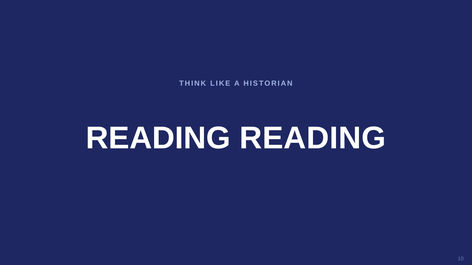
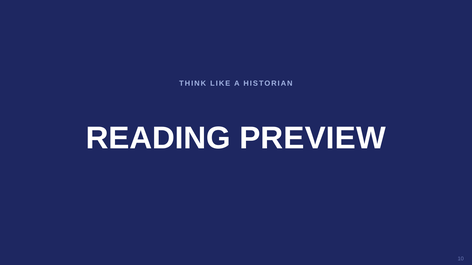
READING READING: READING -> PREVIEW
